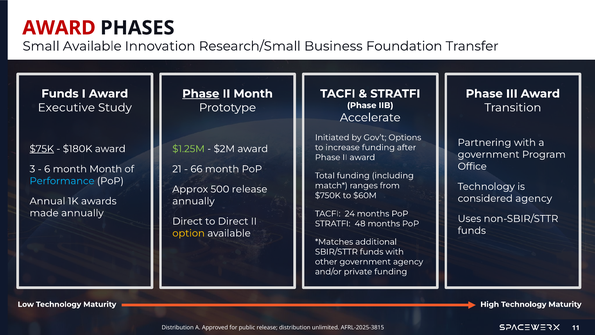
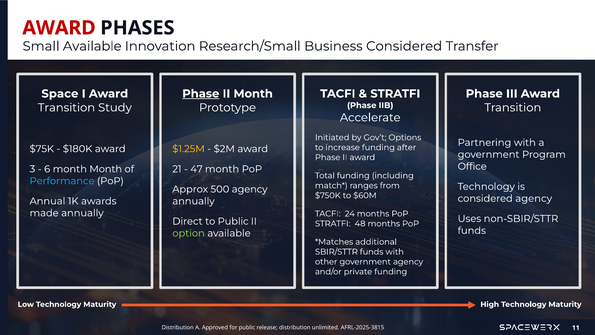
Business Foundation: Foundation -> Considered
Funds at (60, 94): Funds -> Space
Executive at (66, 107): Executive -> Transition
$75K underline: present -> none
$1.25M colour: light green -> yellow
66: 66 -> 47
500 release: release -> agency
to Direct: Direct -> Public
option colour: yellow -> light green
